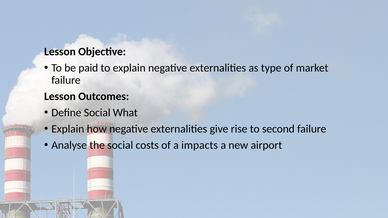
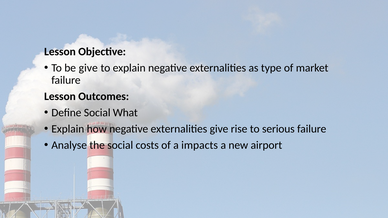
be paid: paid -> give
second: second -> serious
